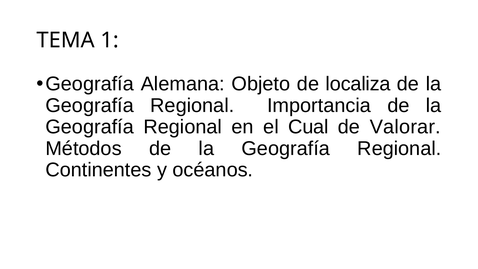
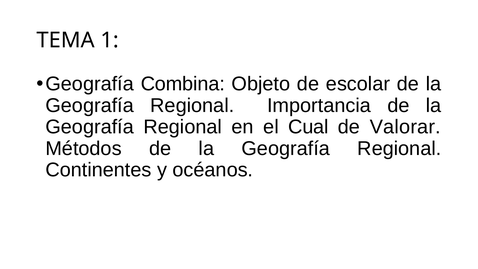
Alemana: Alemana -> Combina
localiza: localiza -> escolar
